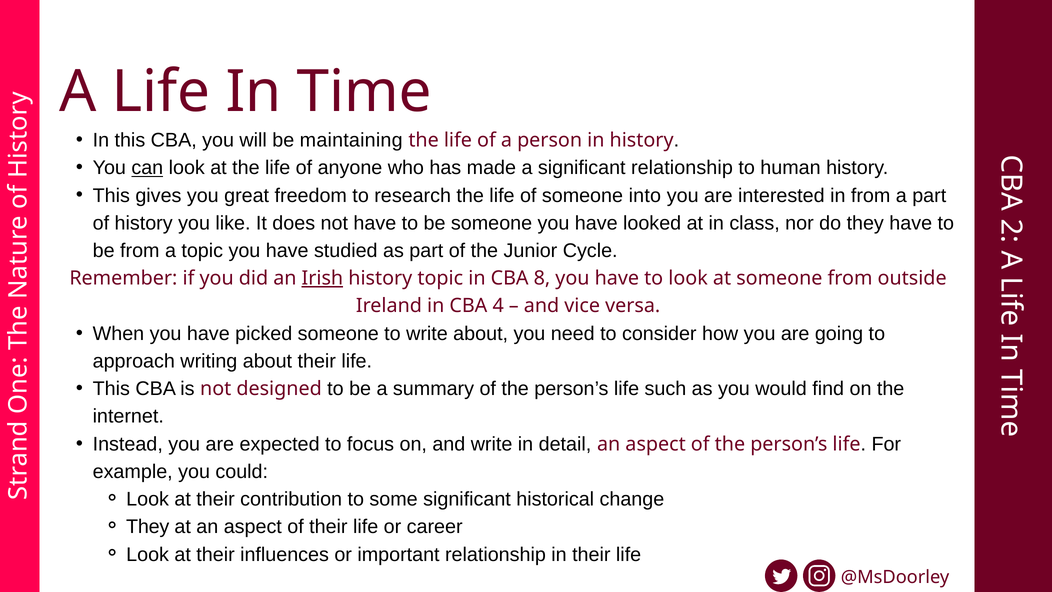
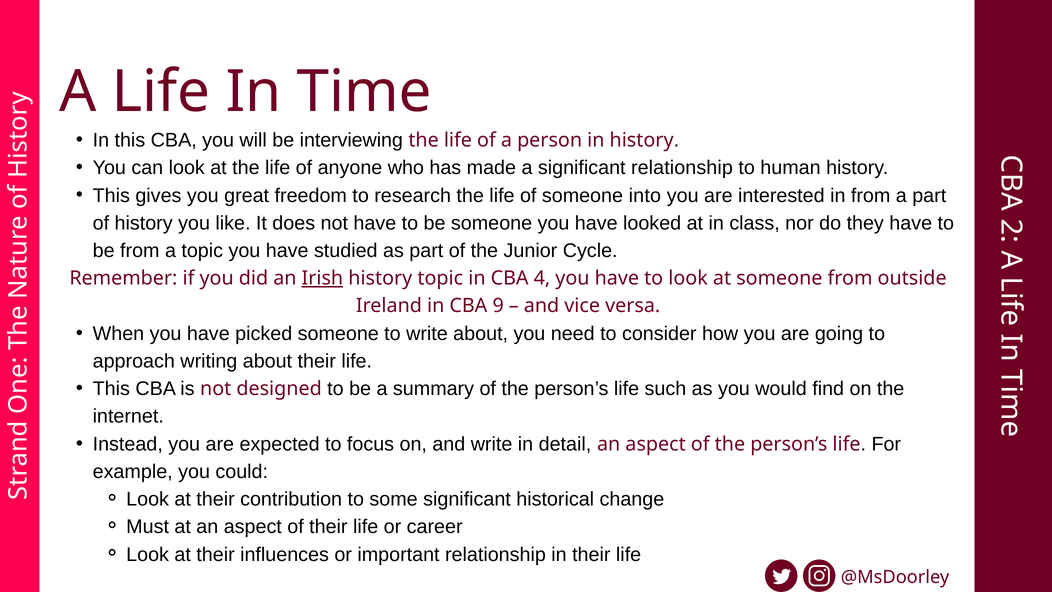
maintaining: maintaining -> interviewing
can underline: present -> none
8: 8 -> 4
4: 4 -> 9
They at (148, 527): They -> Must
